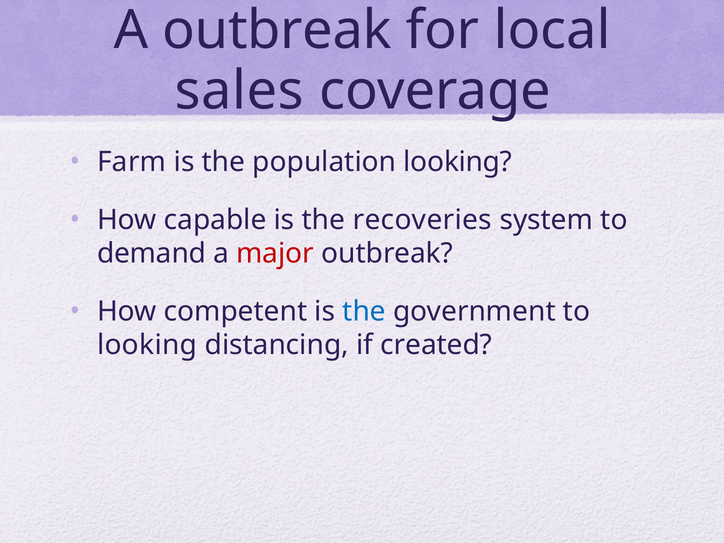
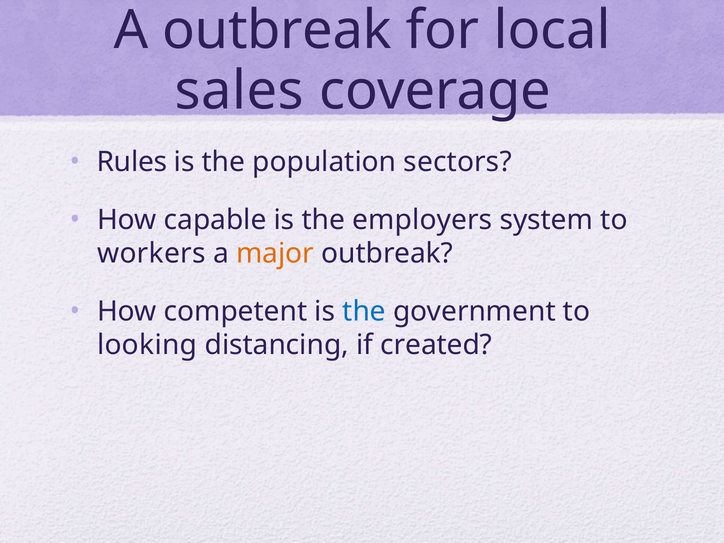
Farm: Farm -> Rules
population looking: looking -> sectors
recoveries: recoveries -> employers
demand: demand -> workers
major colour: red -> orange
